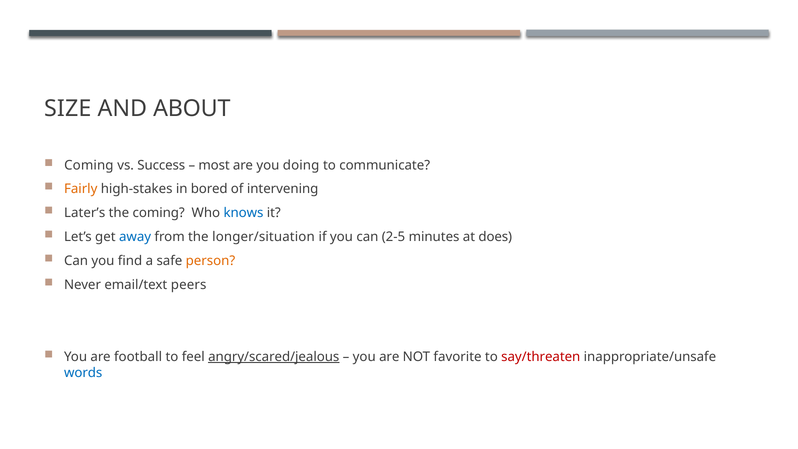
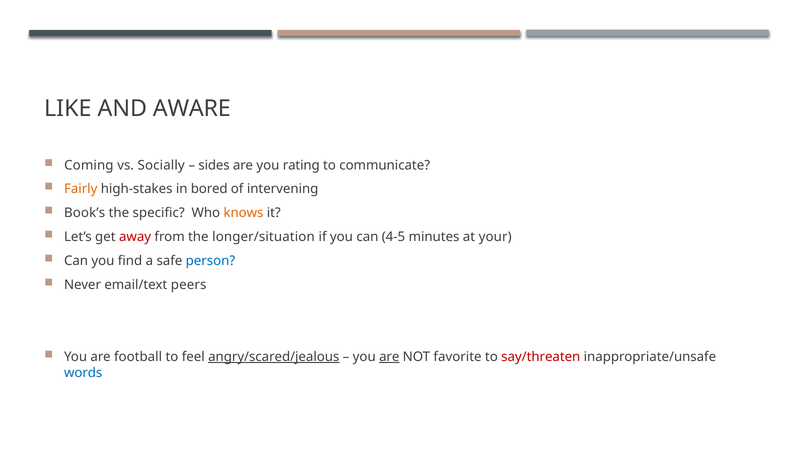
SIZE: SIZE -> LIKE
ABOUT: ABOUT -> AWARE
Success: Success -> Socially
most: most -> sides
doing: doing -> rating
Later’s: Later’s -> Book’s
the coming: coming -> specific
knows colour: blue -> orange
away colour: blue -> red
2-5: 2-5 -> 4-5
does: does -> your
person colour: orange -> blue
are at (389, 357) underline: none -> present
